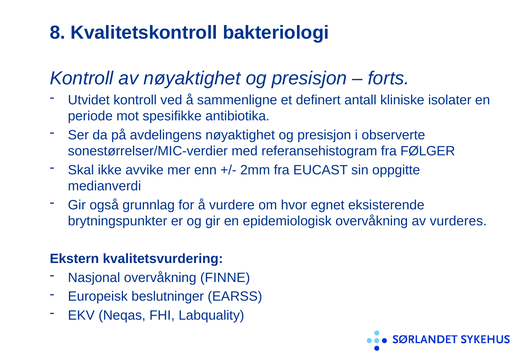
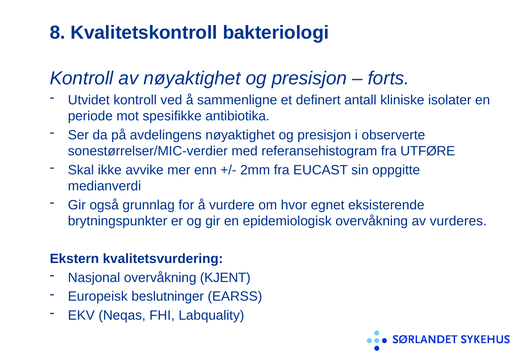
FØLGER: FØLGER -> UTFØRE
FINNE: FINNE -> KJENT
